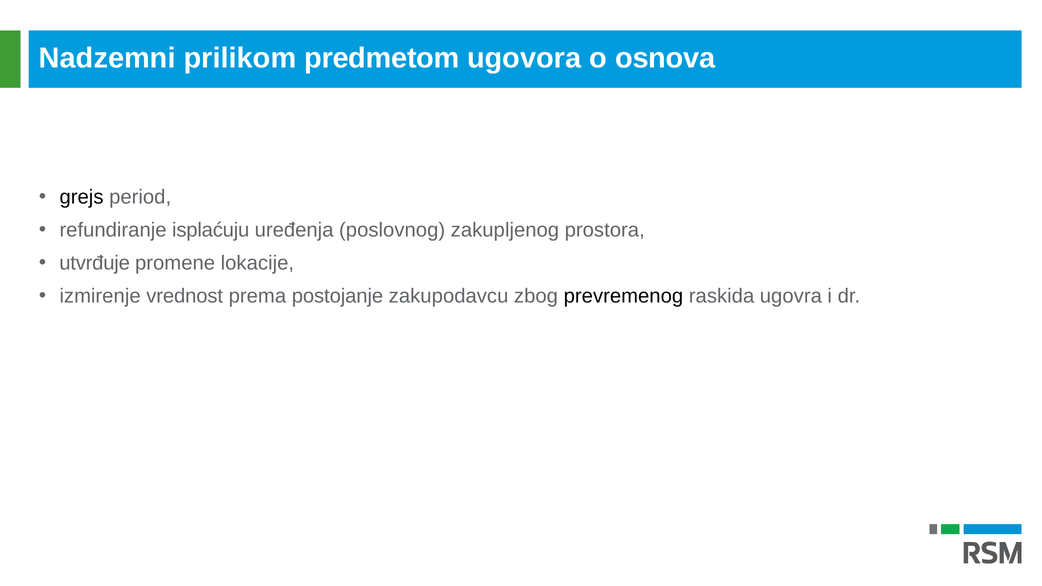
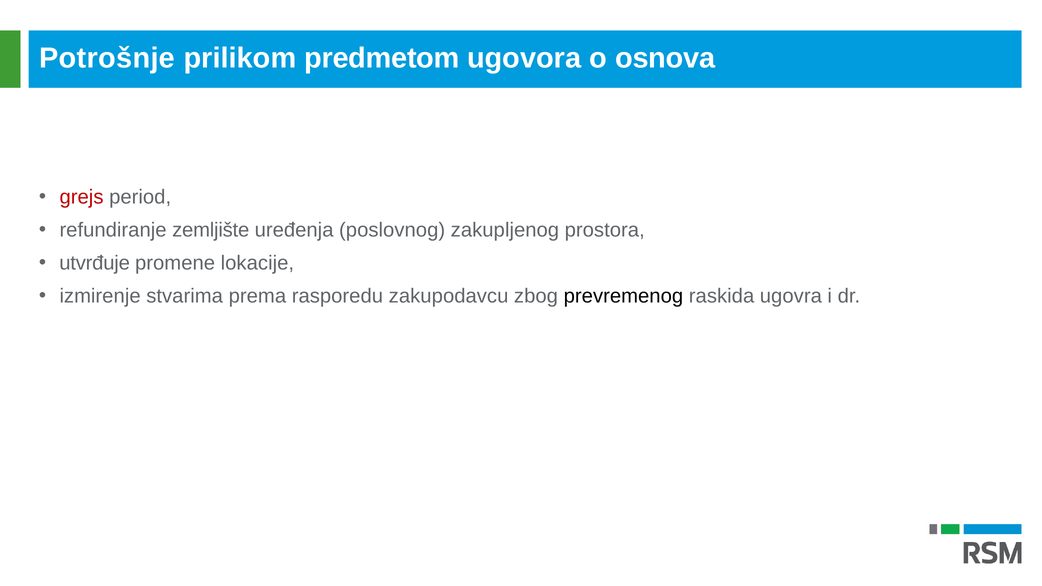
Nadzemni: Nadzemni -> Potrošnje
grejs colour: black -> red
isplaćuju: isplaćuju -> zemljište
vrednost: vrednost -> stvarima
postojanje: postojanje -> rasporedu
